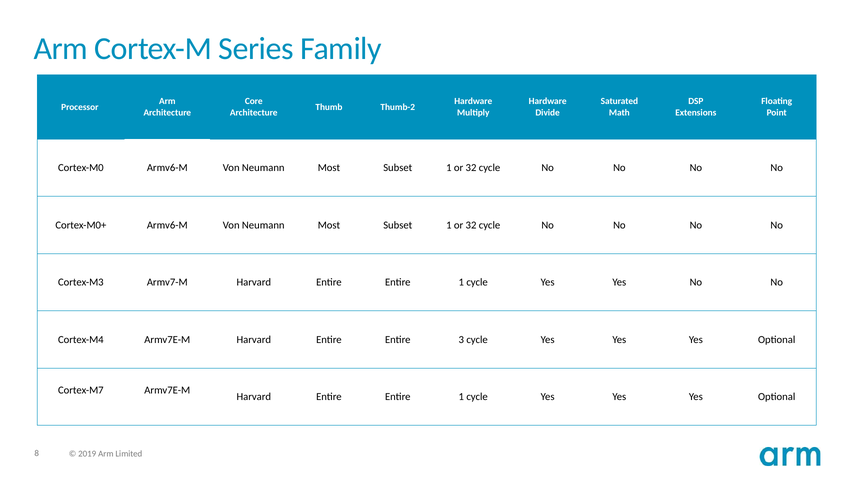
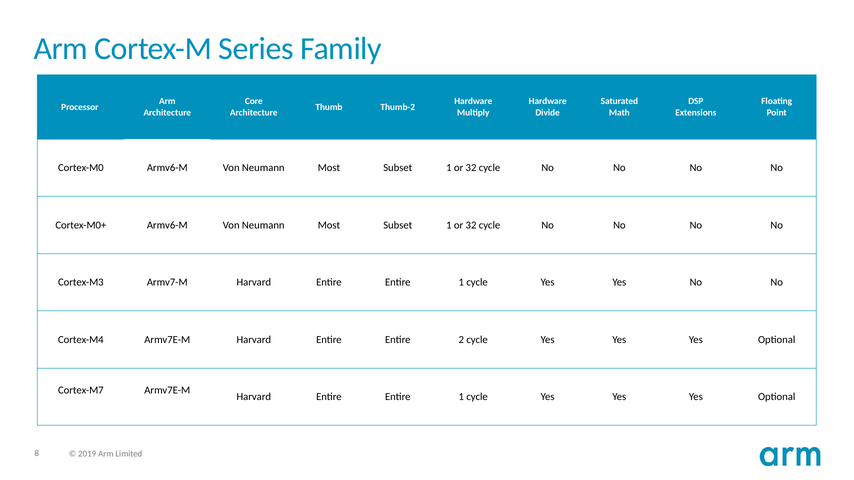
3: 3 -> 2
